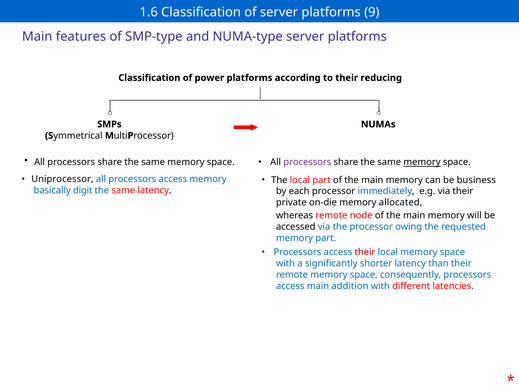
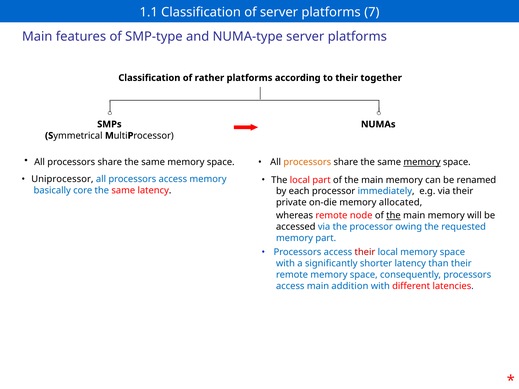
1.6: 1.6 -> 1.1
9: 9 -> 7
power: power -> rather
reducing: reducing -> together
processors at (307, 162) colour: purple -> orange
business: business -> renamed
digit: digit -> core
the at (393, 216) underline: none -> present
